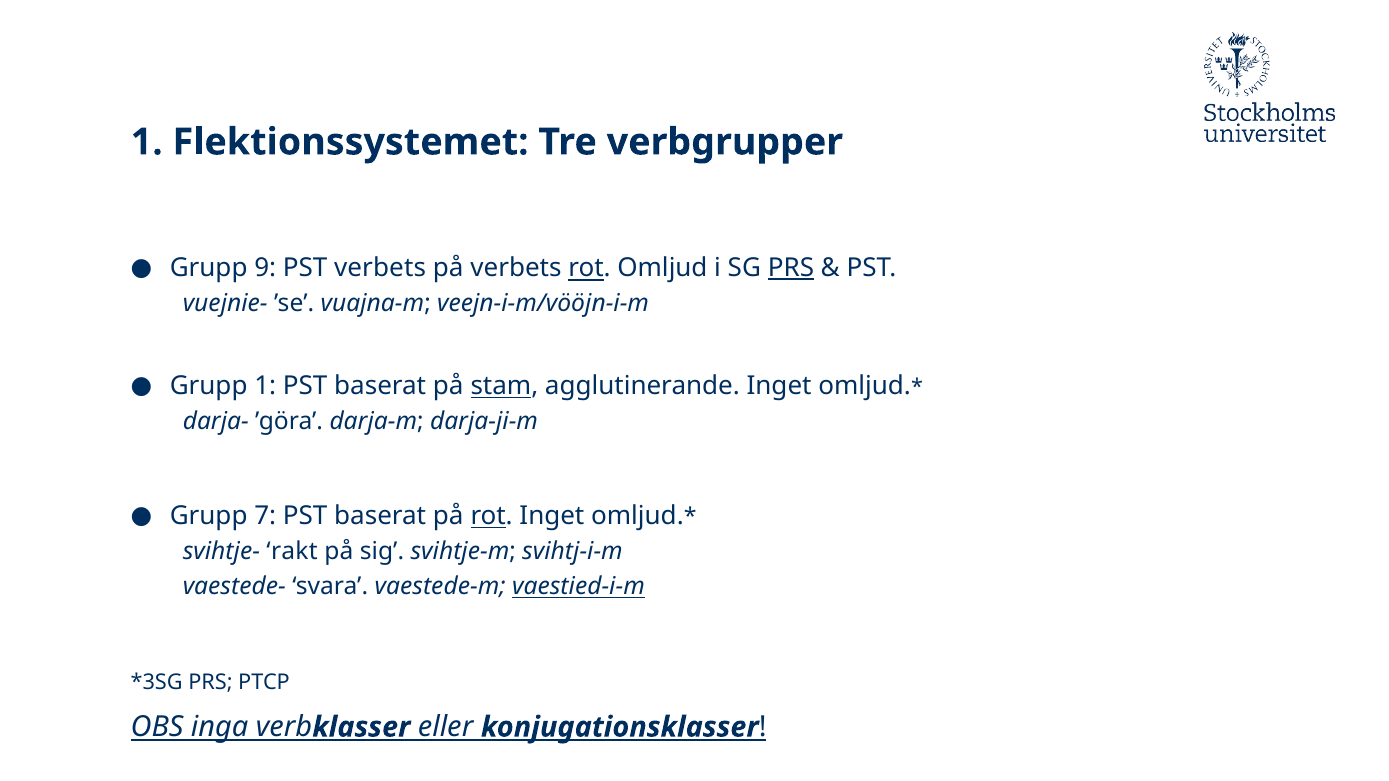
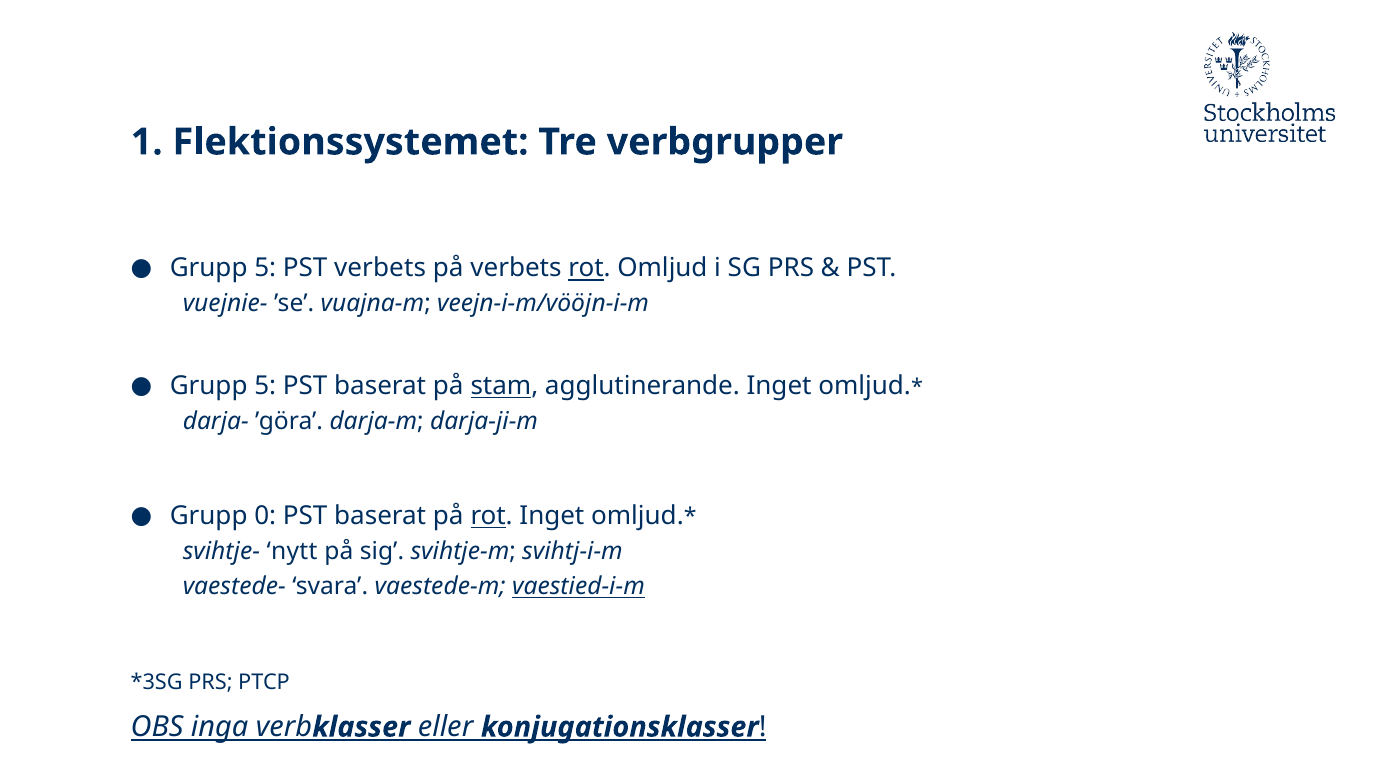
9 at (265, 268): 9 -> 5
PRS at (791, 268) underline: present -> none
1 at (265, 386): 1 -> 5
7: 7 -> 0
rakt: rakt -> nytt
